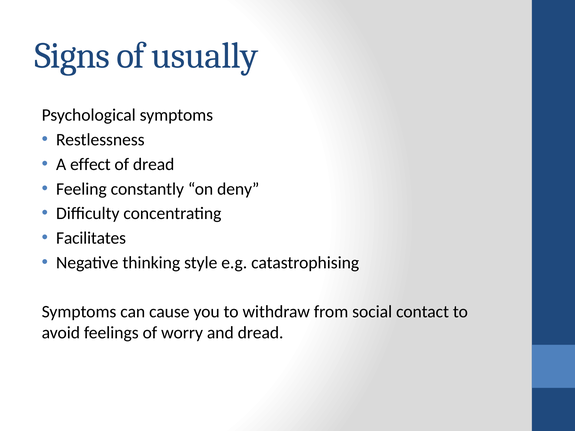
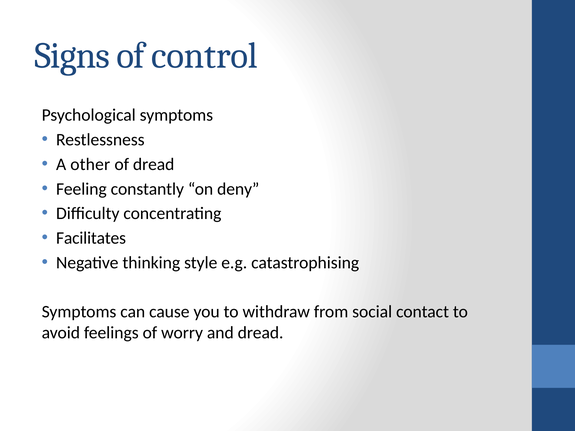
usually: usually -> control
effect: effect -> other
